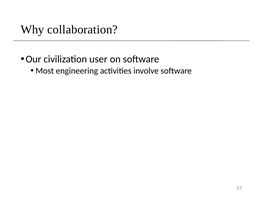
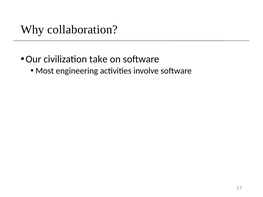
user: user -> take
